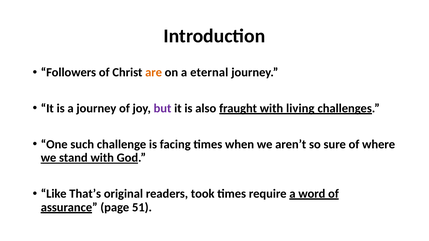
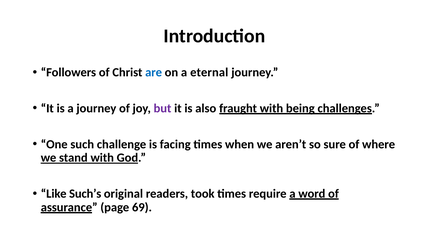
are colour: orange -> blue
living: living -> being
That’s: That’s -> Such’s
51: 51 -> 69
